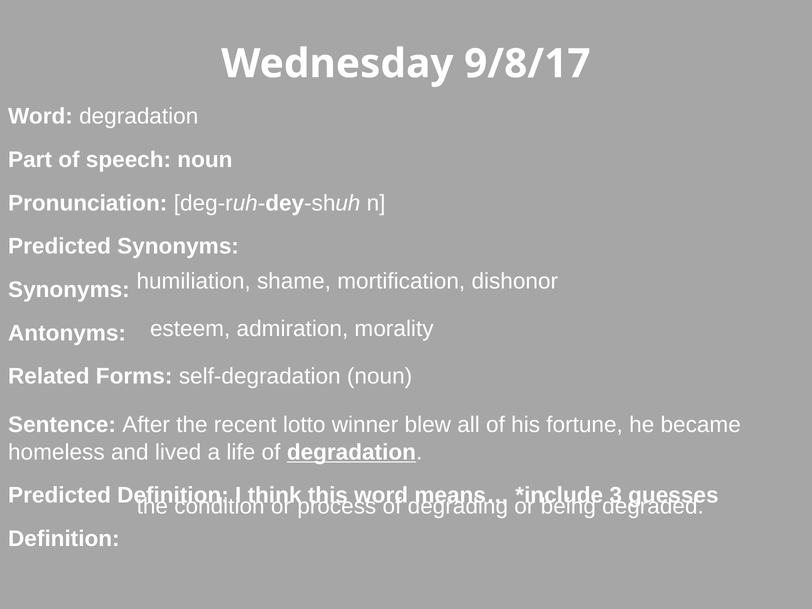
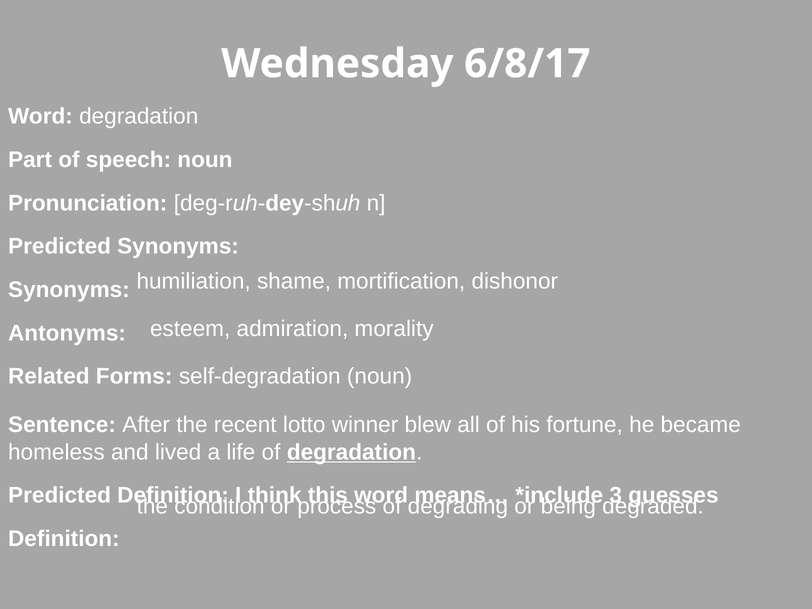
9/8/17: 9/8/17 -> 6/8/17
